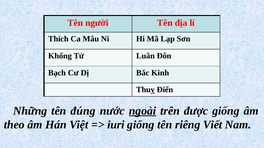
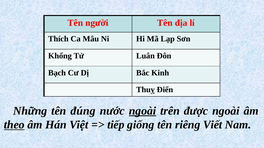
được giống: giống -> ngoài
theo underline: none -> present
iuri: iuri -> tiếp
